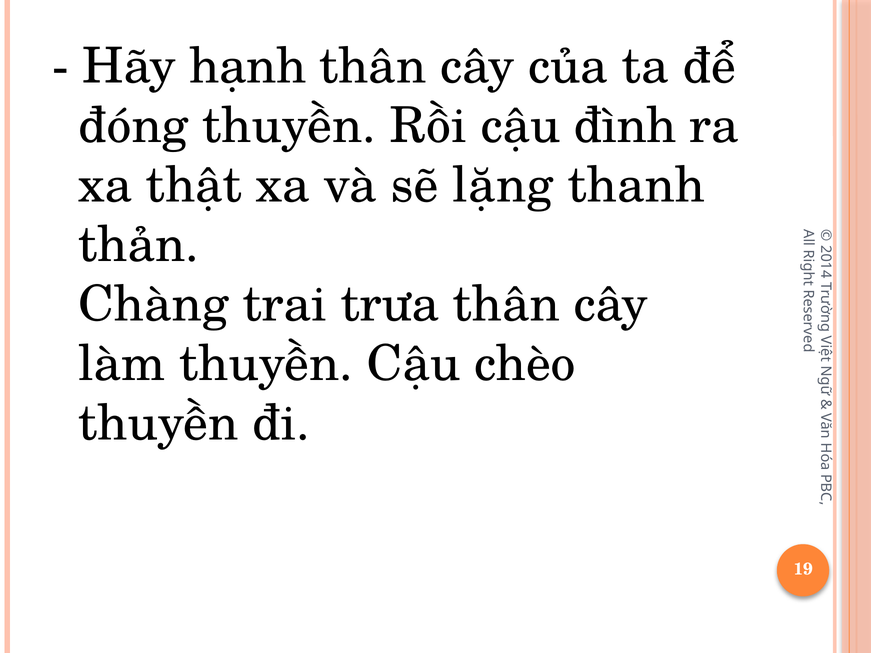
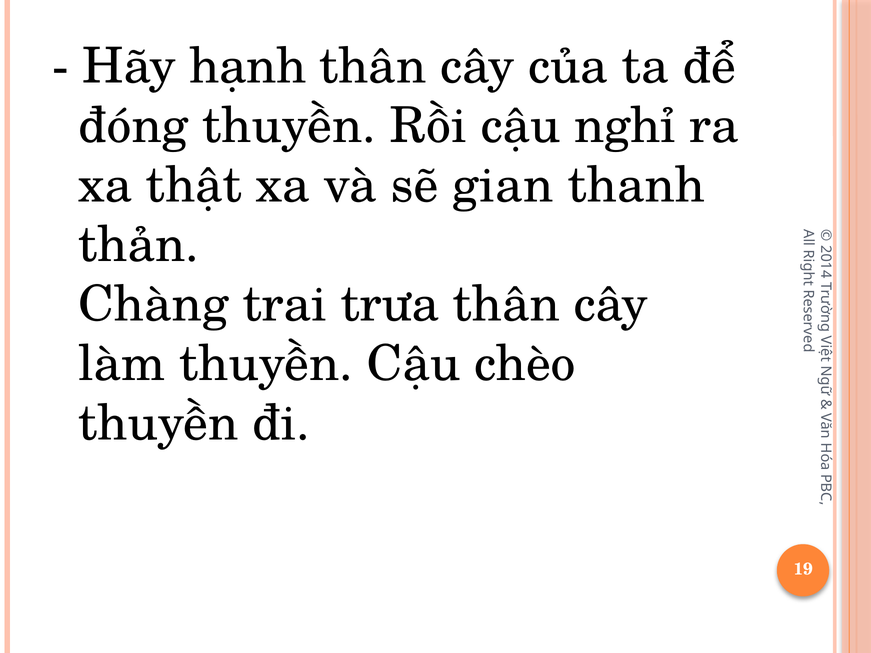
đình: đình -> nghỉ
lặng: lặng -> gian
